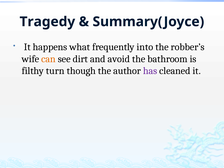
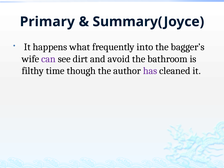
Tragedy: Tragedy -> Primary
robber’s: robber’s -> bagger’s
can colour: orange -> purple
turn: turn -> time
